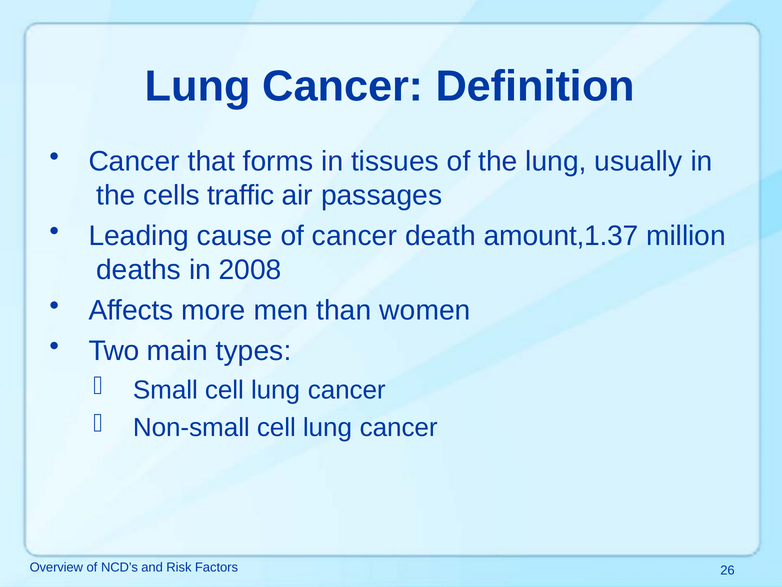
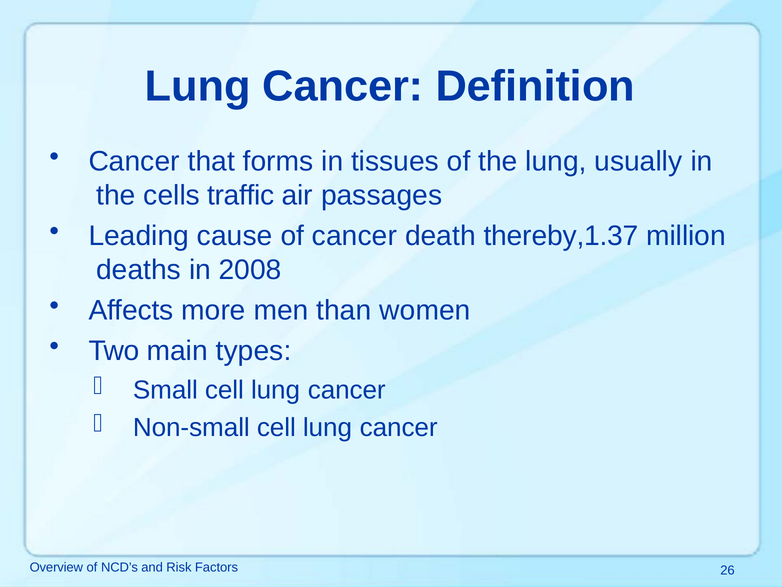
amount,1.37: amount,1.37 -> thereby,1.37
